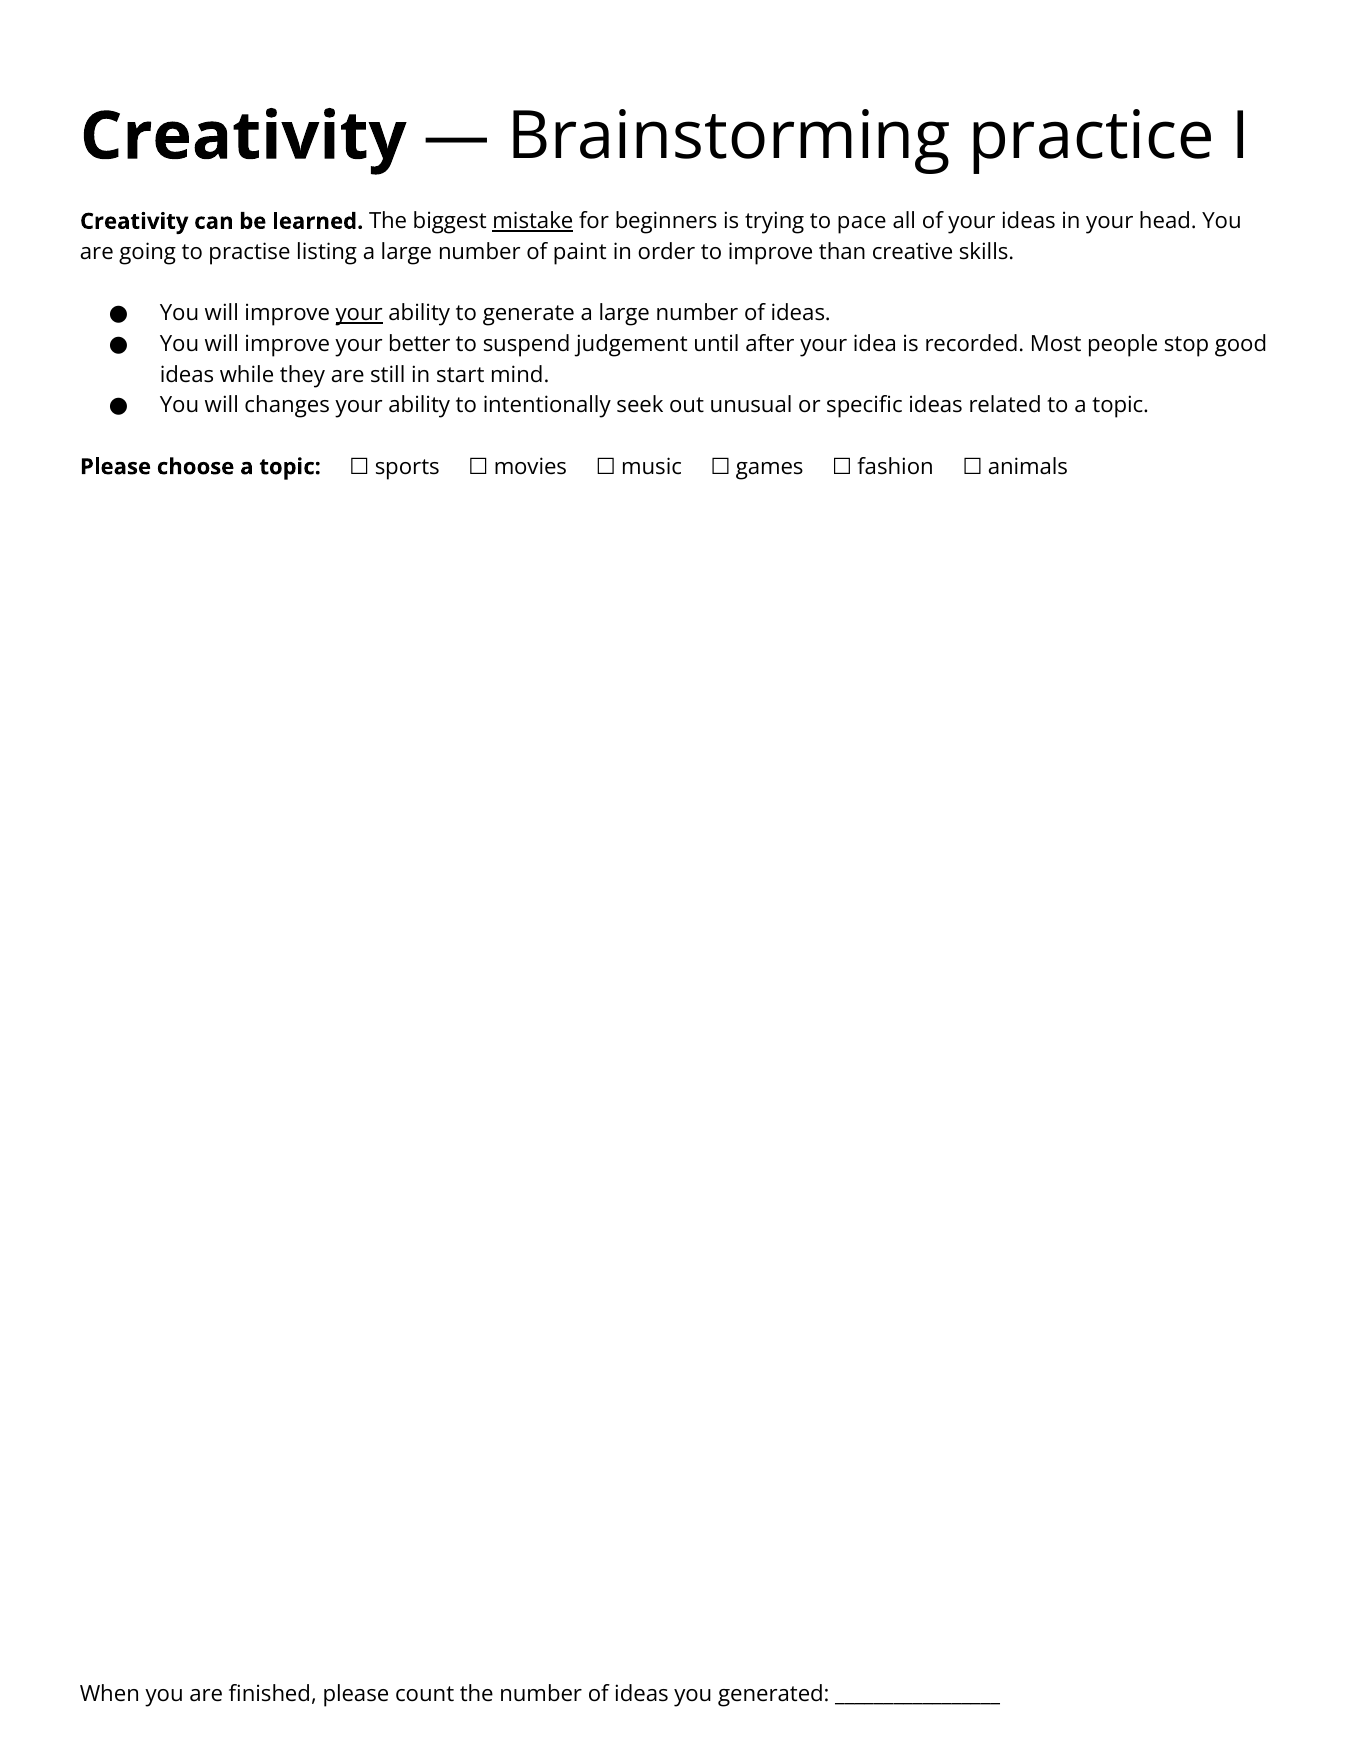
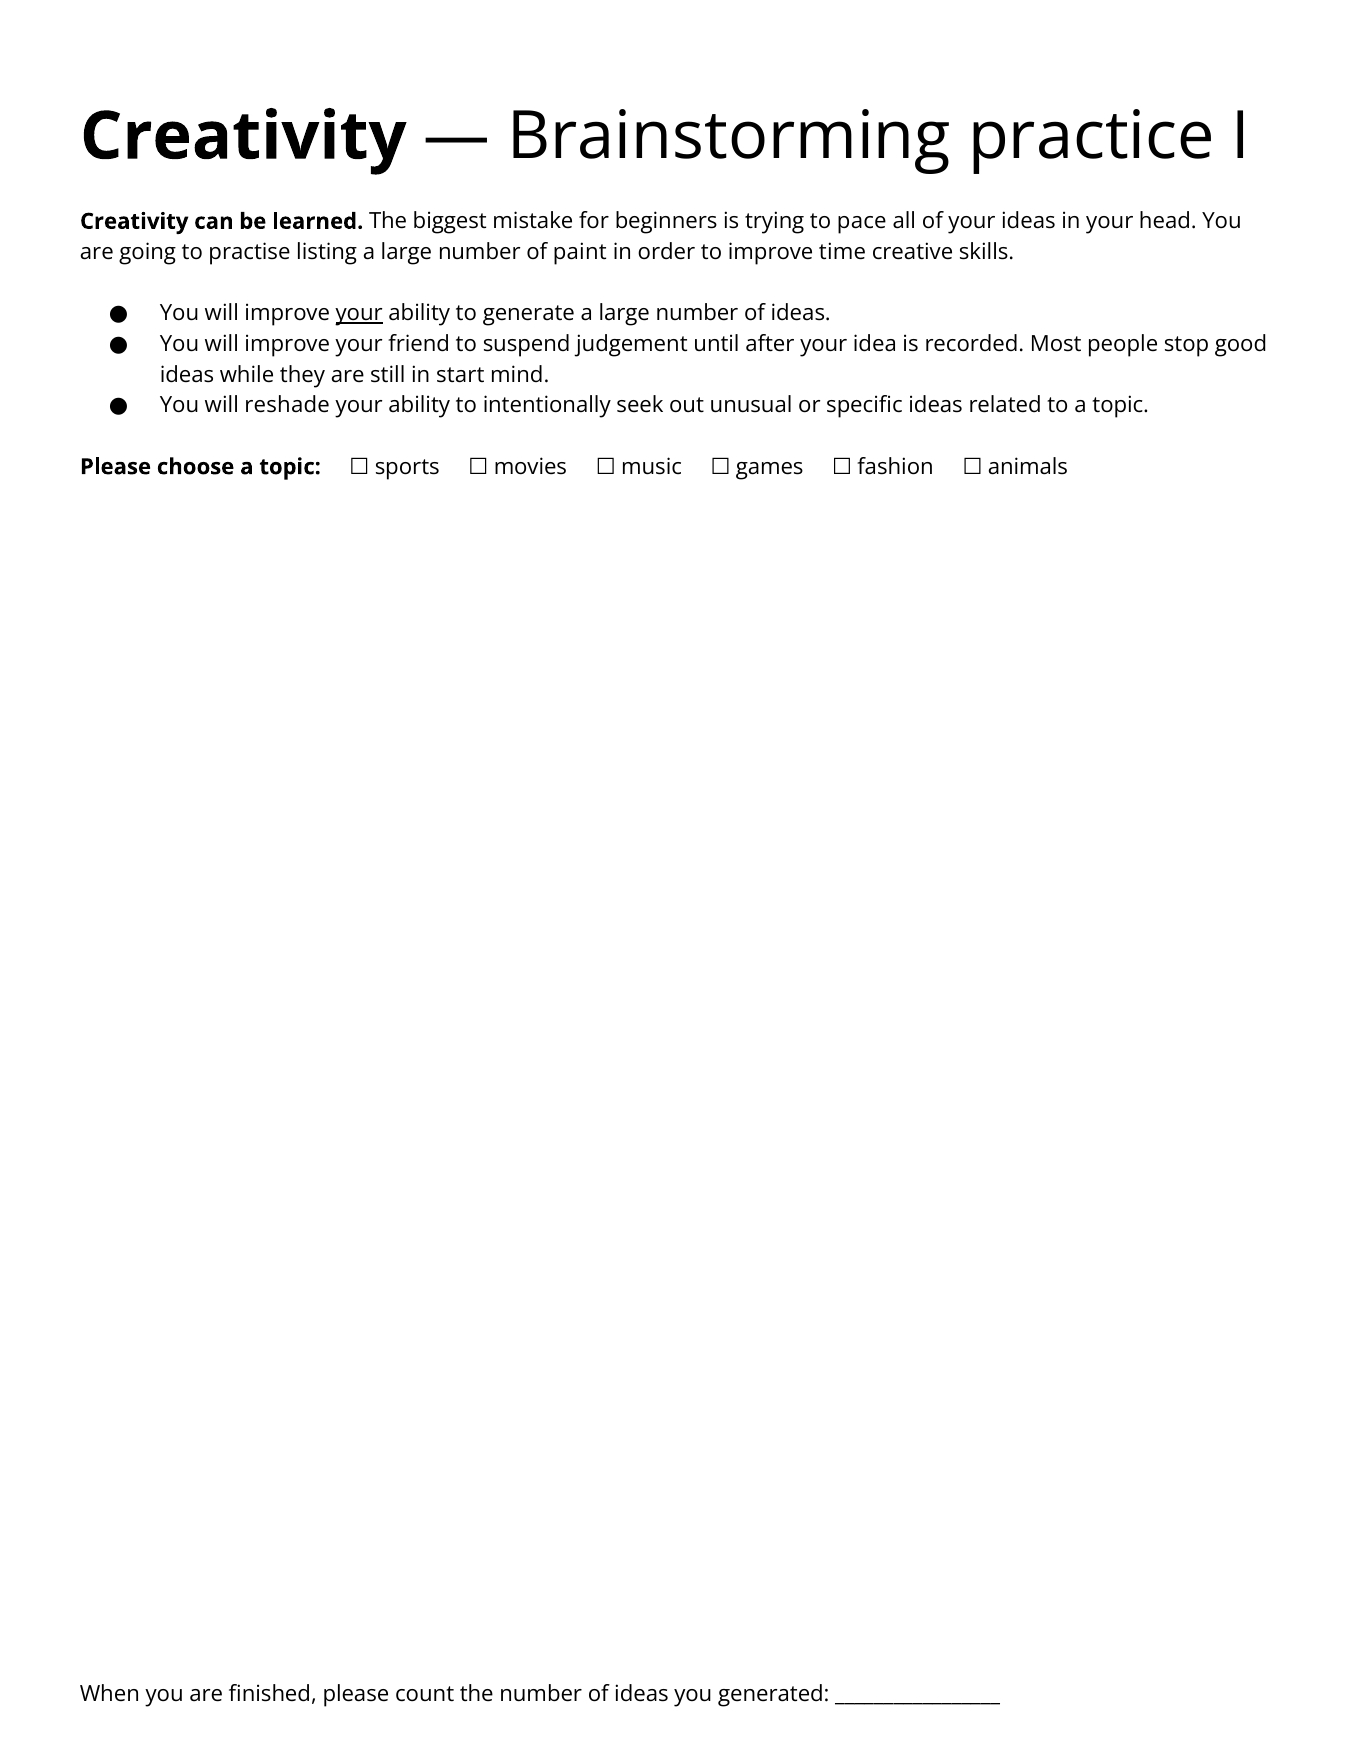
mistake underline: present -> none
than: than -> time
better: better -> friend
changes: changes -> reshade
